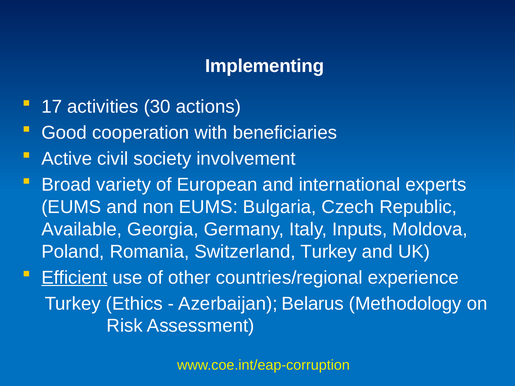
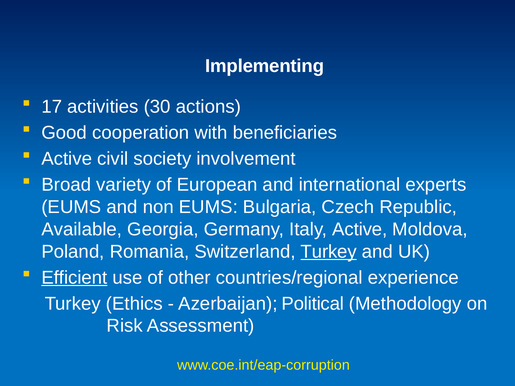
Italy Inputs: Inputs -> Active
Turkey at (329, 252) underline: none -> present
Belarus: Belarus -> Political
